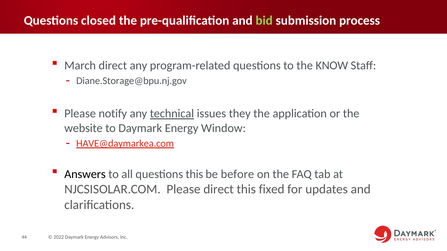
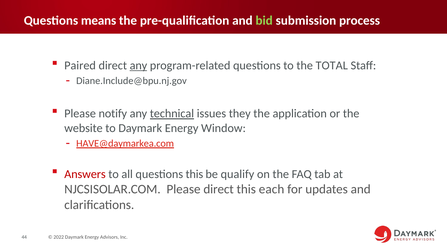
closed: closed -> means
March: March -> Paired
any at (138, 66) underline: none -> present
KNOW: KNOW -> TOTAL
Diane.Storage@bpu.nj.gov: Diane.Storage@bpu.nj.gov -> Diane.Include@bpu.nj.gov
Answers colour: black -> red
before: before -> qualify
fixed: fixed -> each
